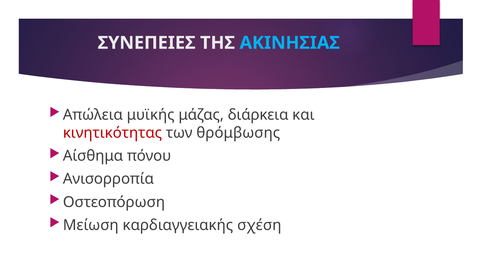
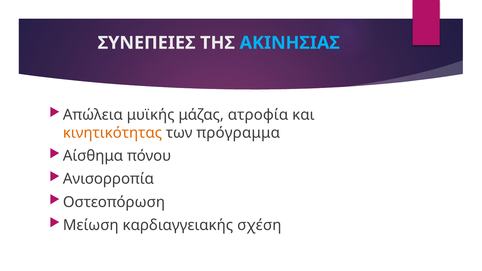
διάρκεια: διάρκεια -> ατροφία
κινητικότητας colour: red -> orange
θρόμβωσης: θρόμβωσης -> πρόγραμμα
